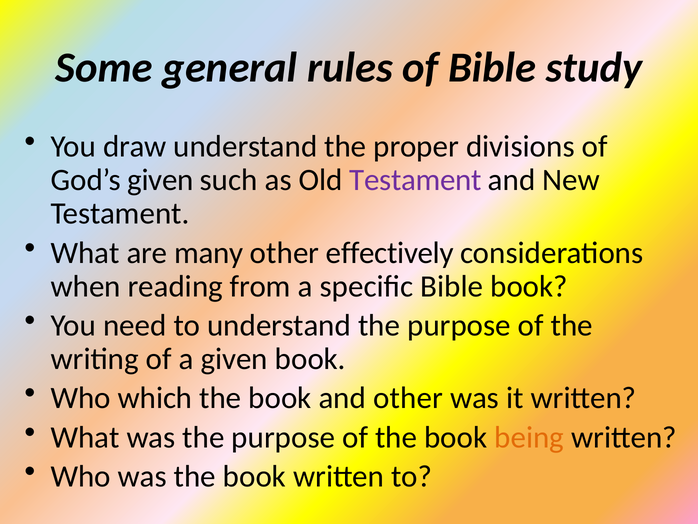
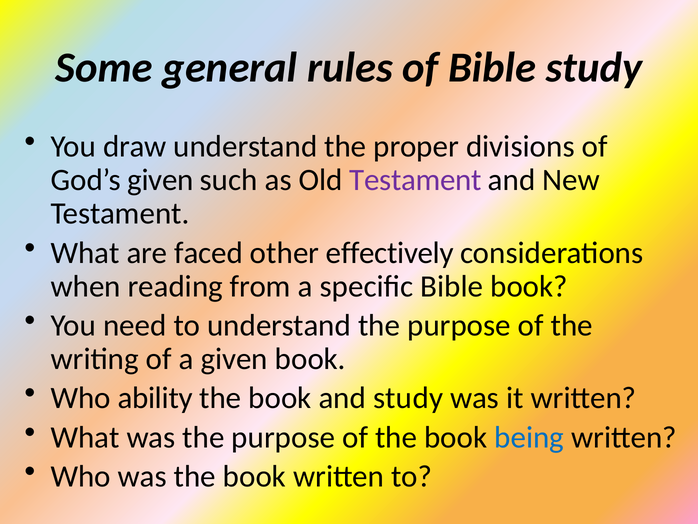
many: many -> faced
which: which -> ability
and other: other -> study
being colour: orange -> blue
